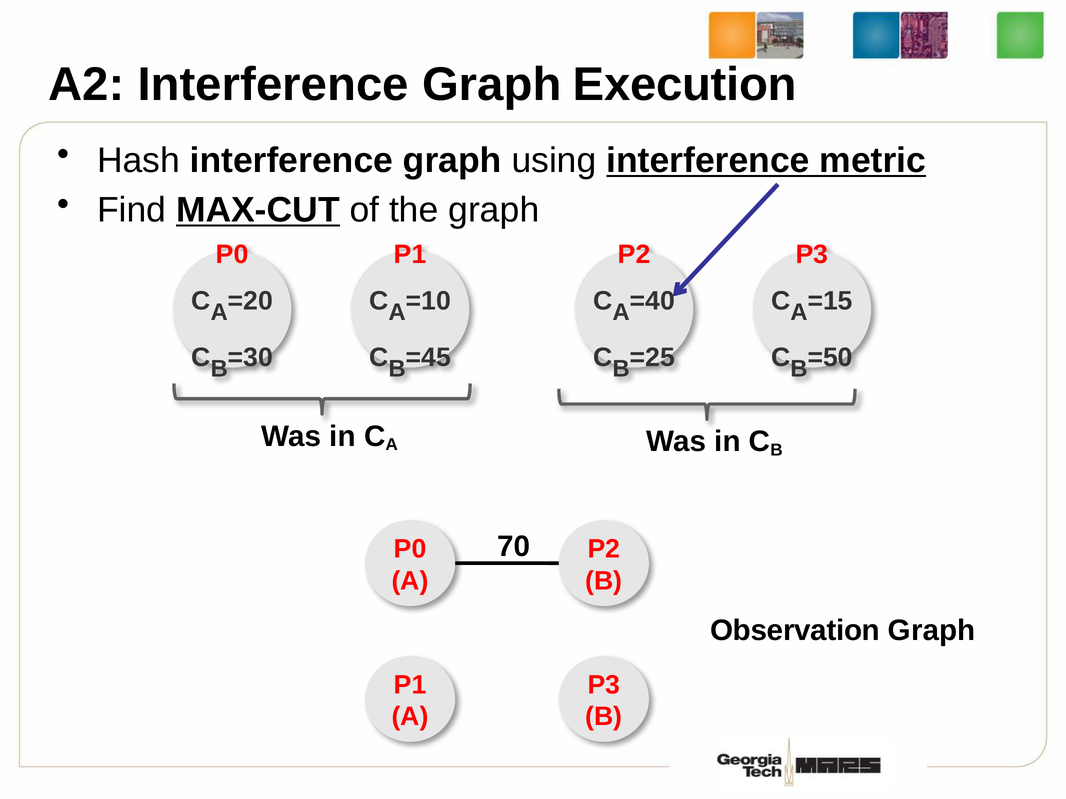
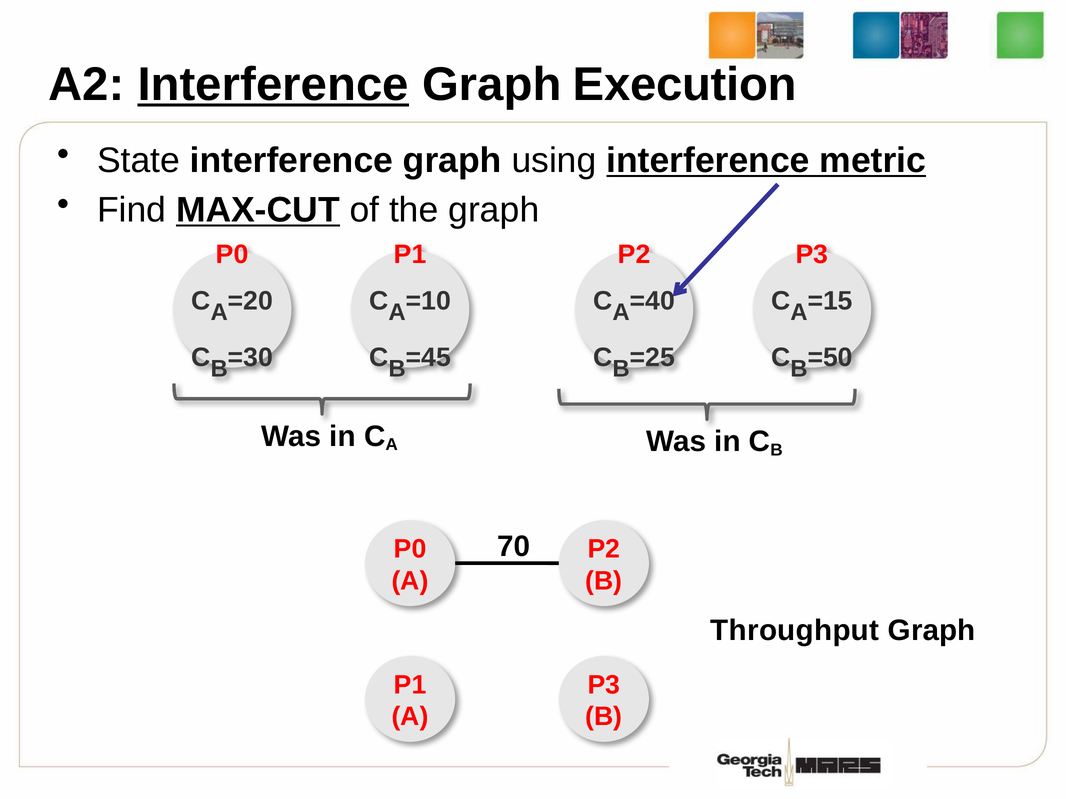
Interference at (273, 85) underline: none -> present
Hash: Hash -> State
Observation: Observation -> Throughput
